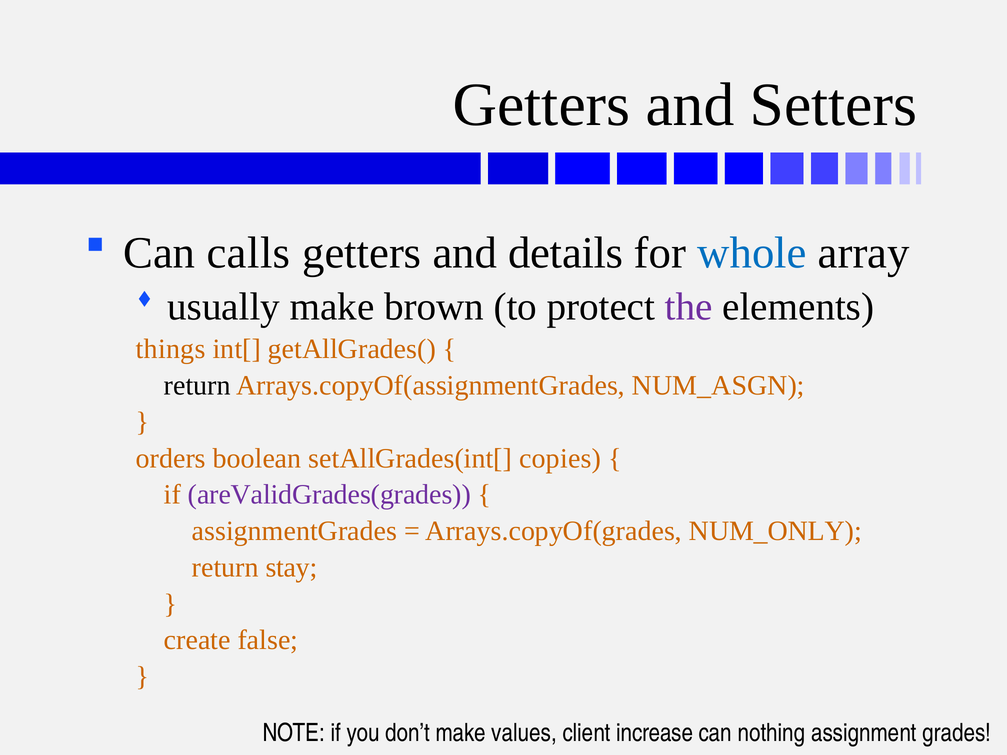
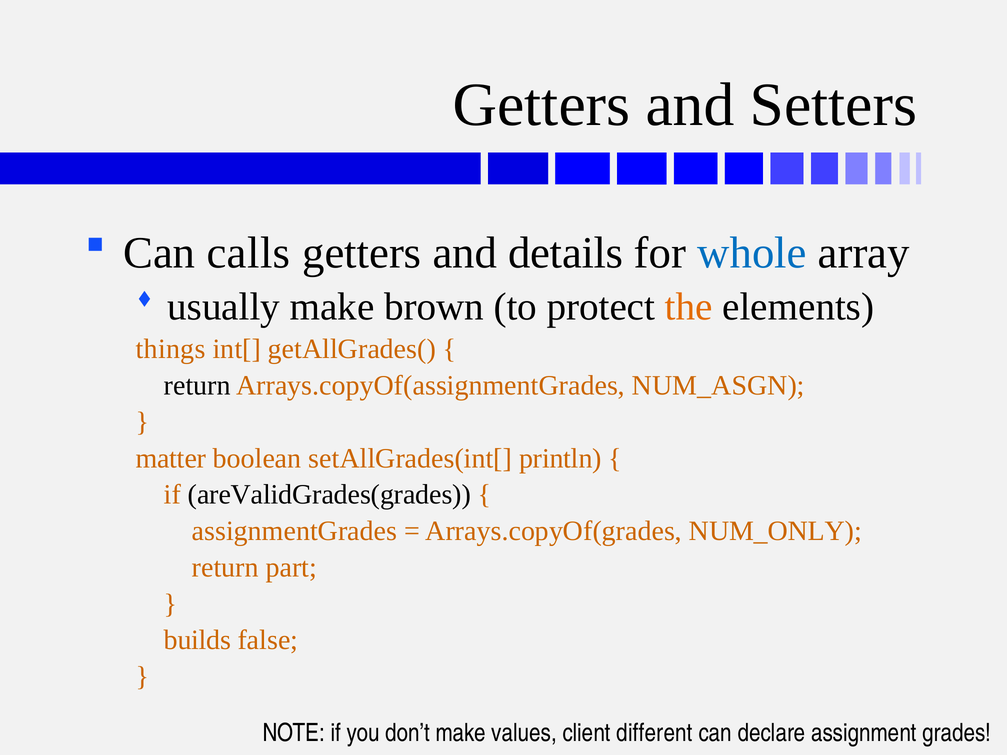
the colour: purple -> orange
orders: orders -> matter
copies: copies -> println
areValidGrades(grades colour: purple -> black
stay: stay -> part
create: create -> builds
increase: increase -> different
nothing: nothing -> declare
